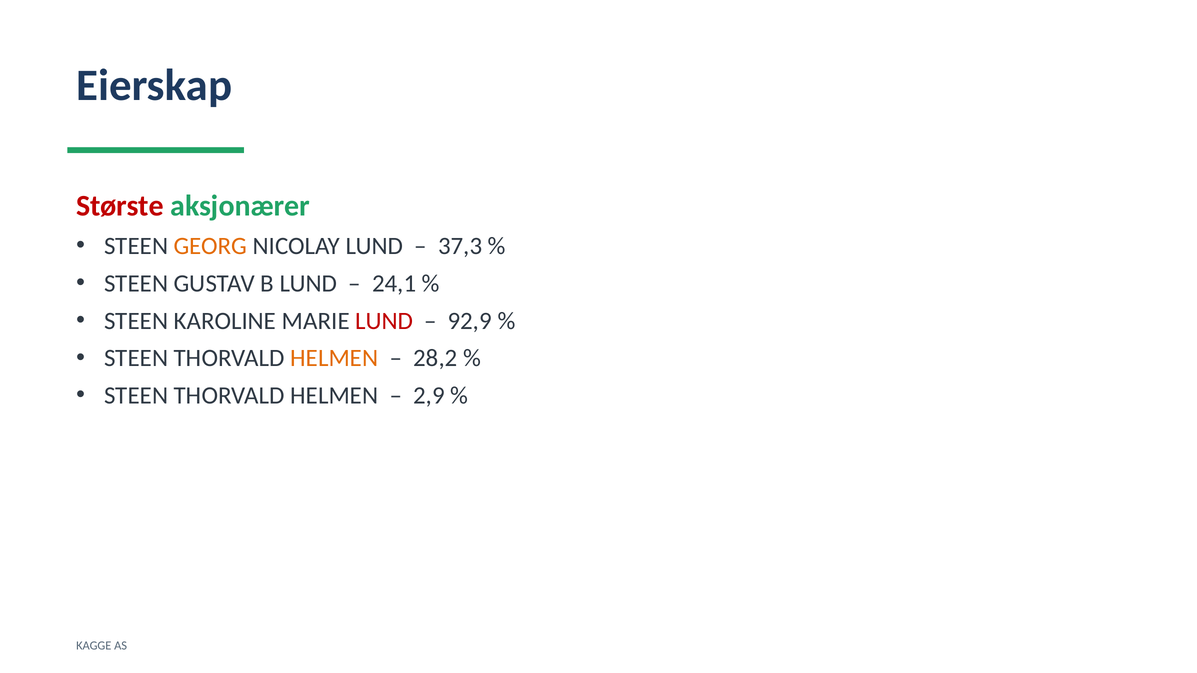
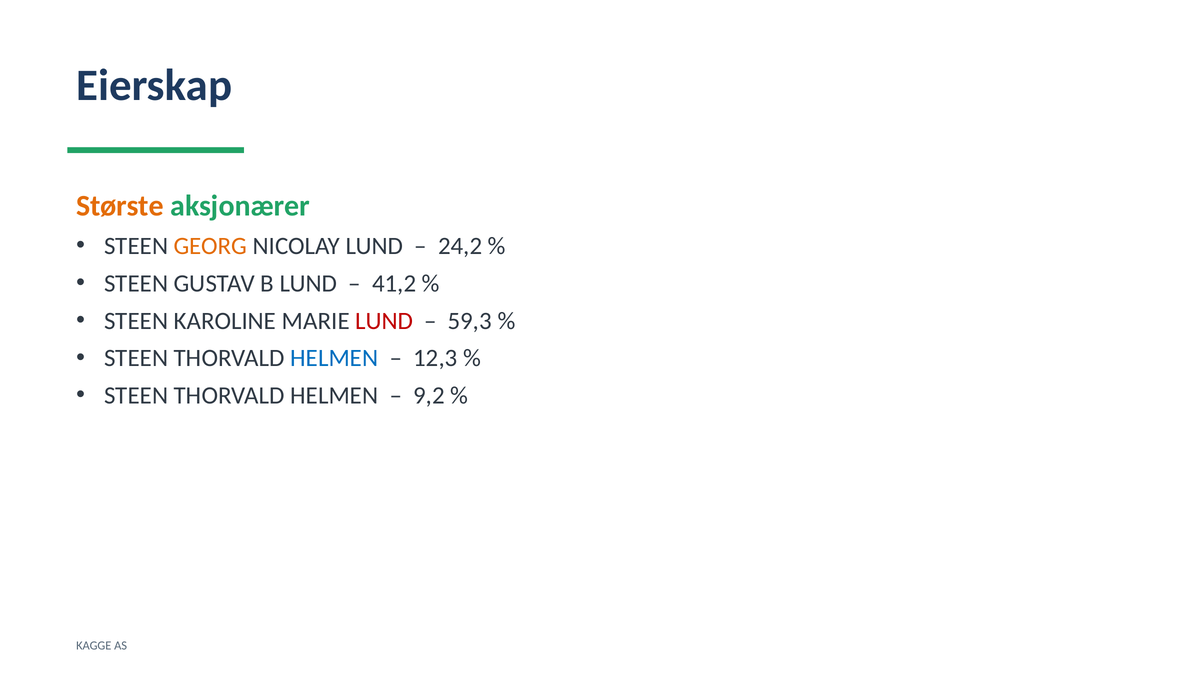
Største colour: red -> orange
37,3: 37,3 -> 24,2
24,1: 24,1 -> 41,2
92,9: 92,9 -> 59,3
HELMEN at (334, 358) colour: orange -> blue
28,2: 28,2 -> 12,3
2,9: 2,9 -> 9,2
